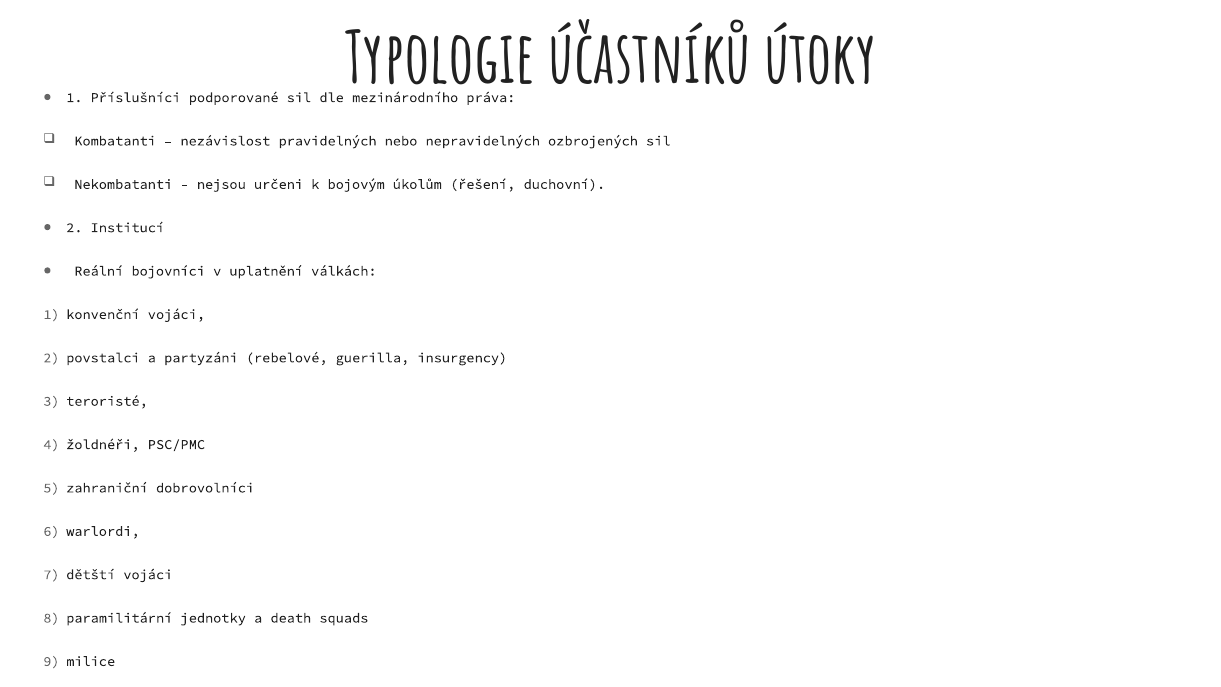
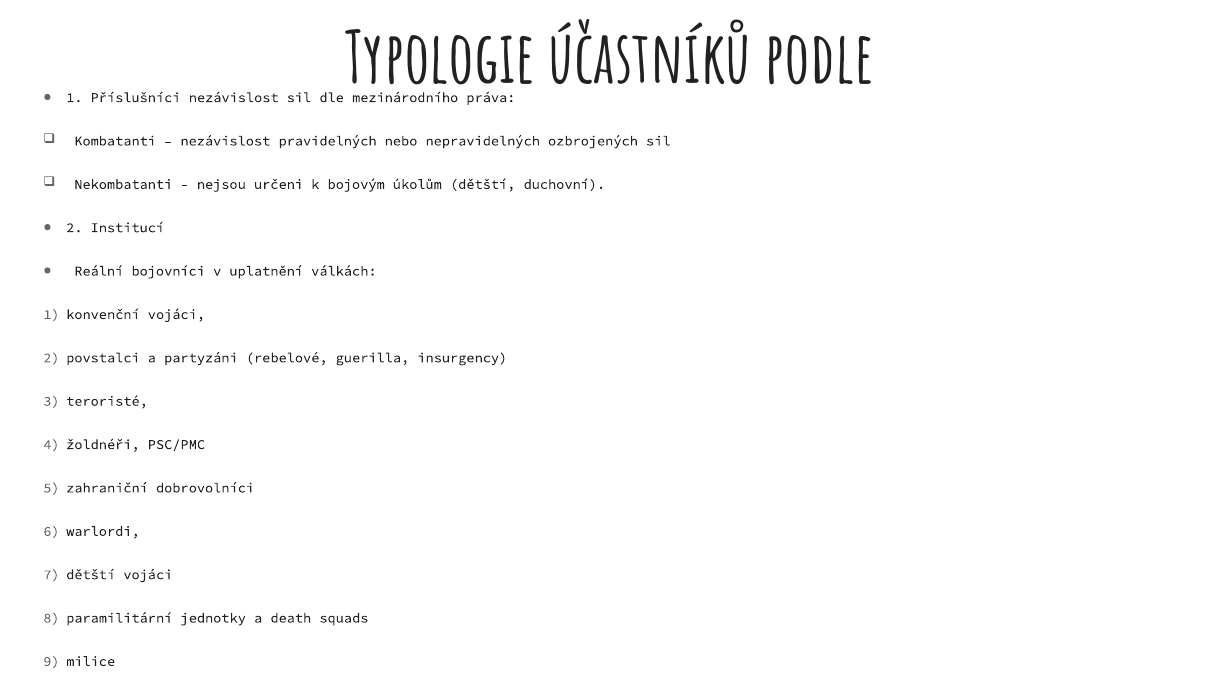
útoky: útoky -> podle
Příslušníci podporované: podporované -> nezávislost
úkolům řešení: řešení -> dětští
